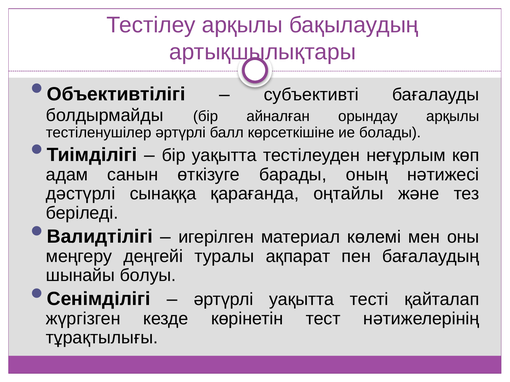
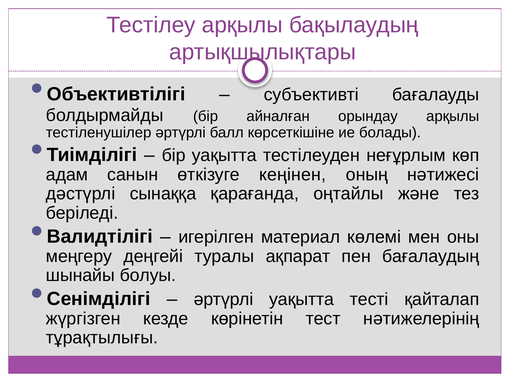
барады: барады -> кеңінен
